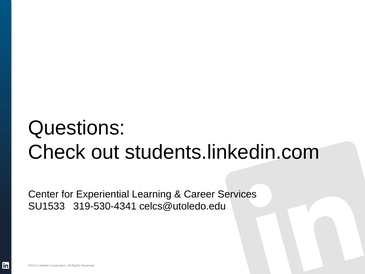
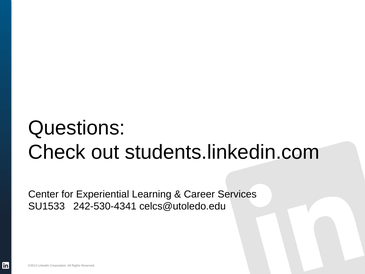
319-530-4341: 319-530-4341 -> 242-530-4341
